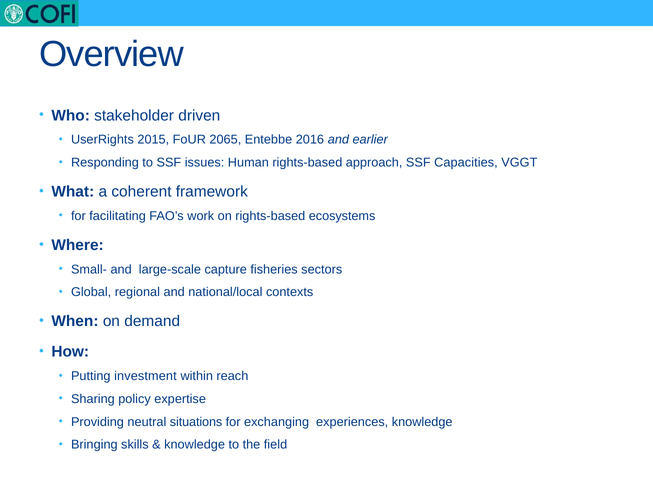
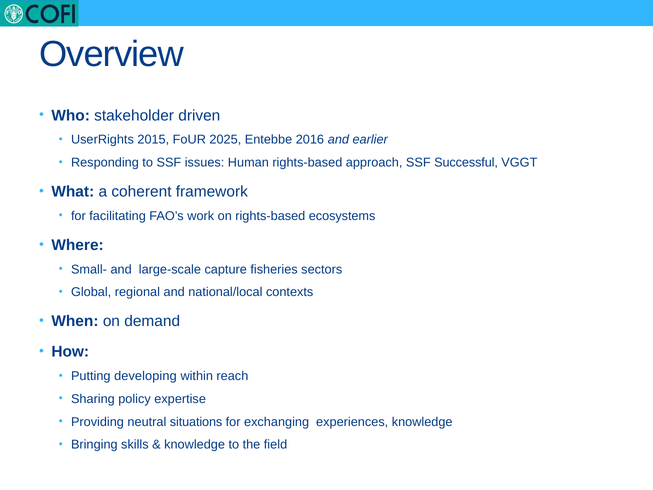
2065: 2065 -> 2025
Capacities: Capacities -> Successful
investment: investment -> developing
